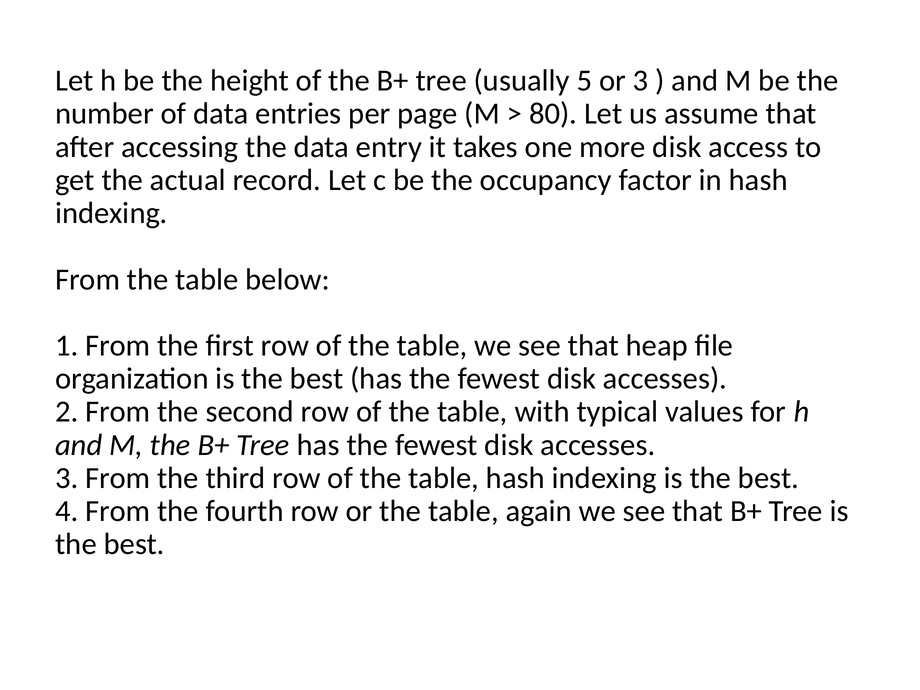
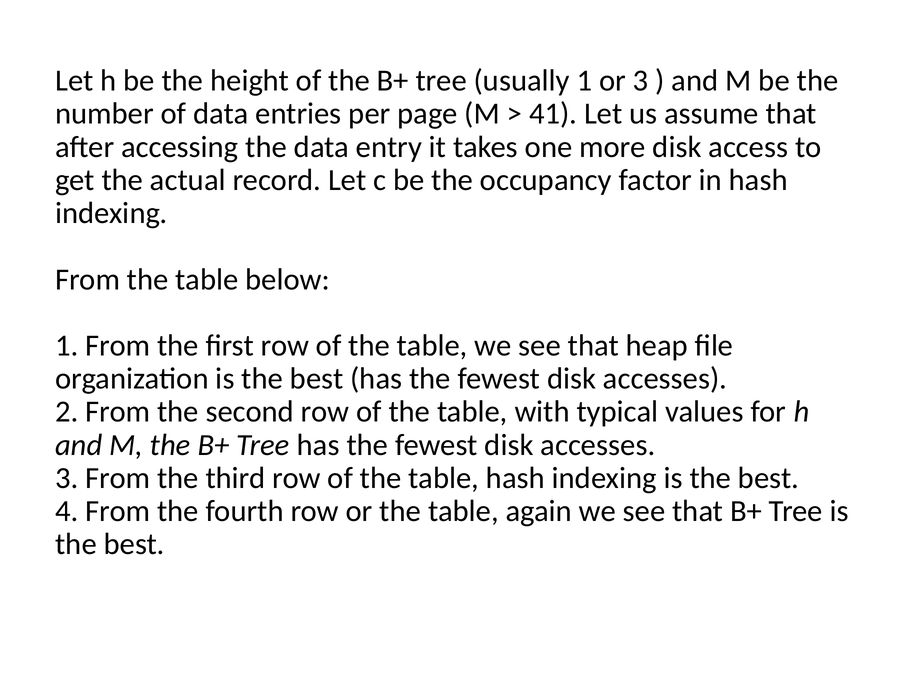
usually 5: 5 -> 1
80: 80 -> 41
